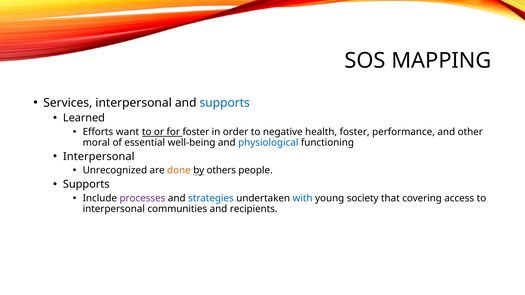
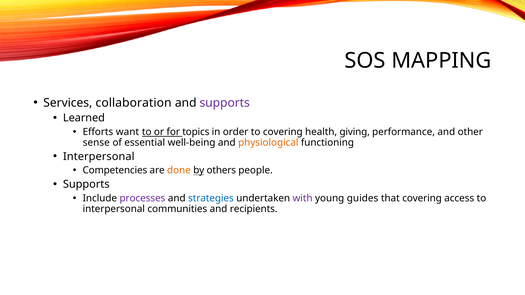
Services interpersonal: interpersonal -> collaboration
supports at (225, 103) colour: blue -> purple
for foster: foster -> topics
to negative: negative -> covering
health foster: foster -> giving
moral: moral -> sense
physiological colour: blue -> orange
Unrecognized: Unrecognized -> Competencies
with colour: blue -> purple
society: society -> guides
